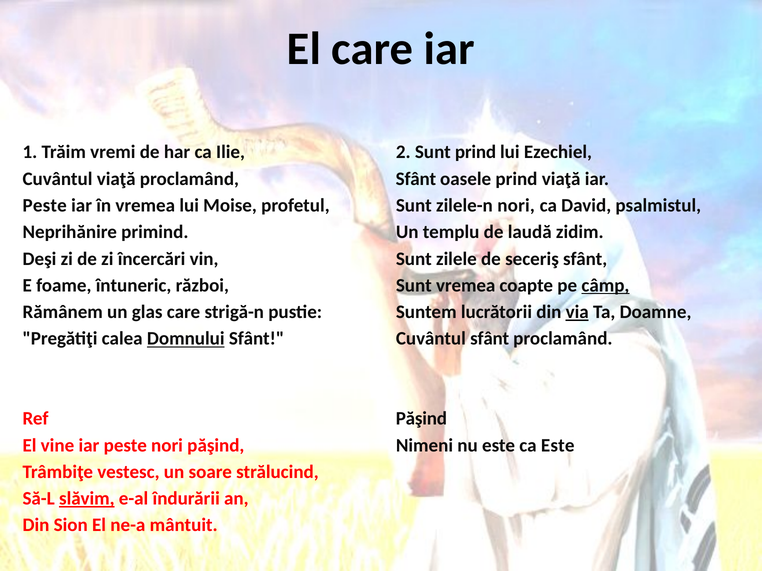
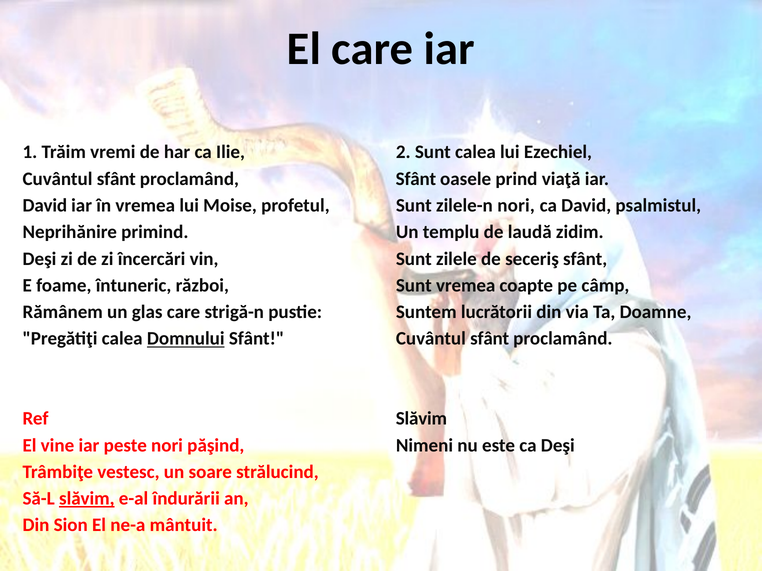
Sunt prind: prind -> calea
viaţă at (116, 179): viaţă -> sfânt
Peste at (45, 206): Peste -> David
câmp underline: present -> none
via underline: present -> none
Păşind at (421, 419): Păşind -> Slăvim
ca Este: Este -> Deşi
